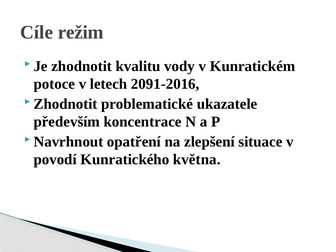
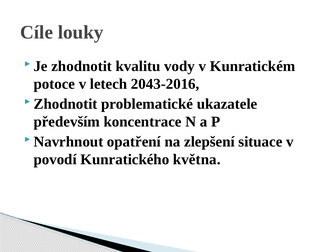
režim: režim -> louky
2091-2016: 2091-2016 -> 2043-2016
